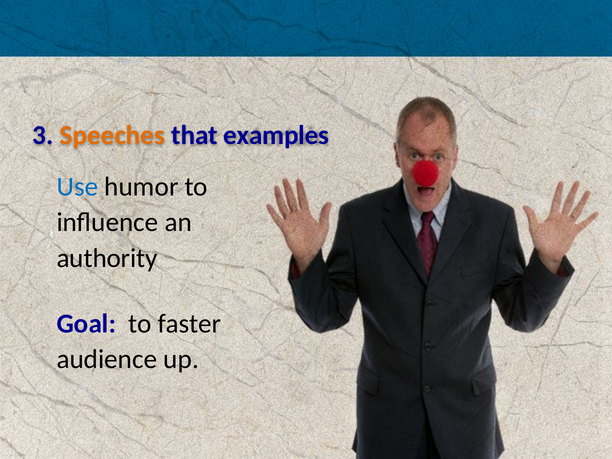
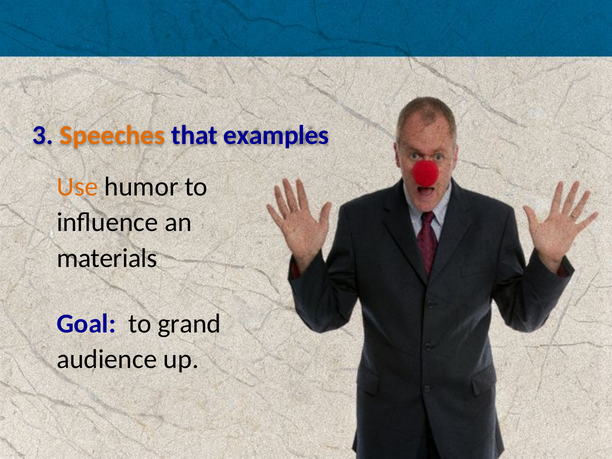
Use colour: blue -> orange
authority: authority -> materials
faster: faster -> grand
